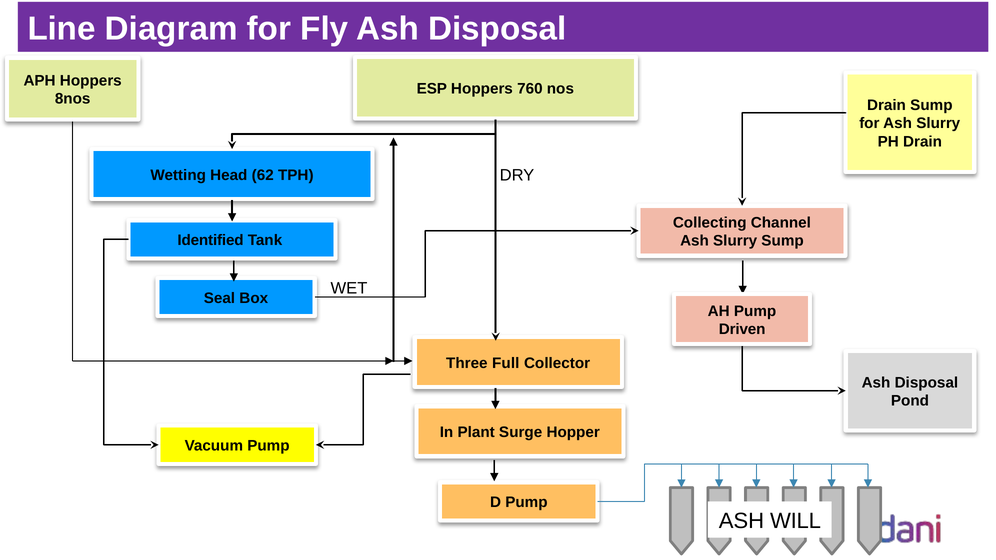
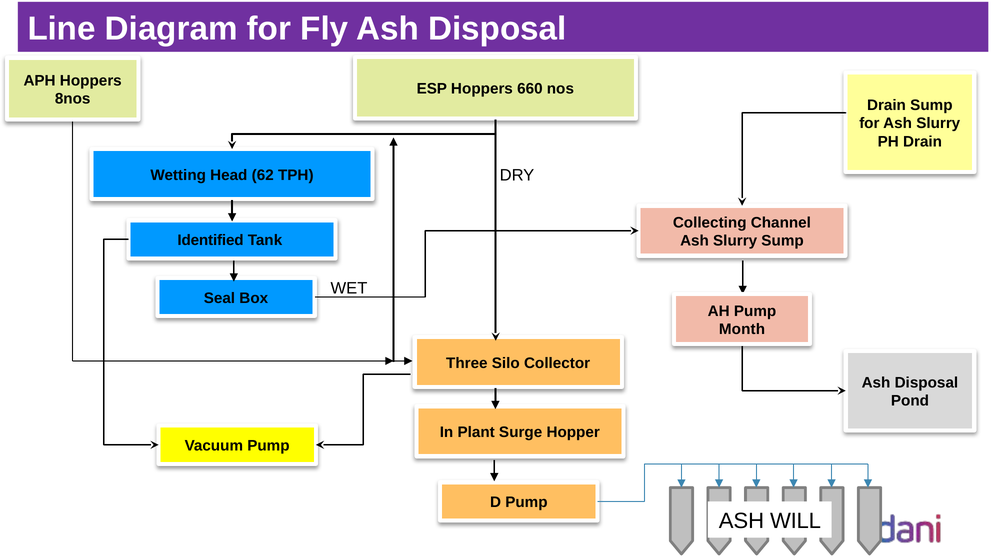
760: 760 -> 660
Driven: Driven -> Month
Full: Full -> Silo
